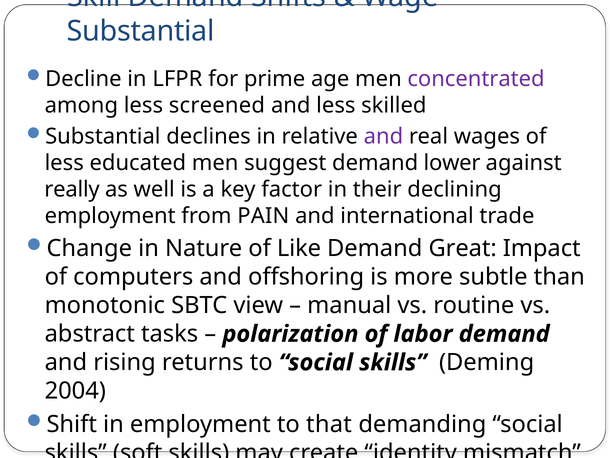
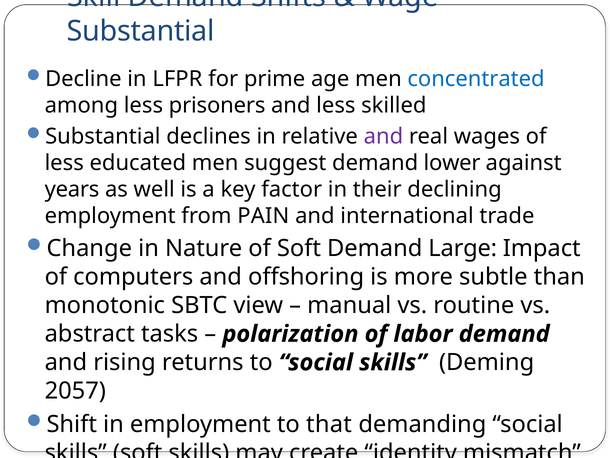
concentrated colour: purple -> blue
screened: screened -> prisoners
really: really -> years
of Like: Like -> Soft
Great: Great -> Large
2004: 2004 -> 2057
